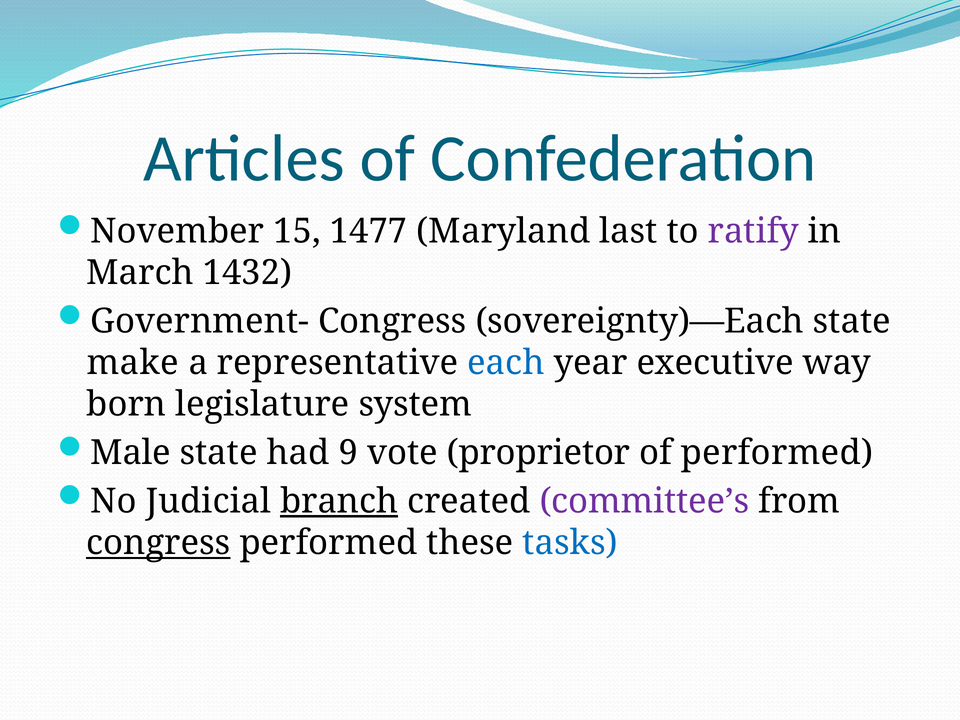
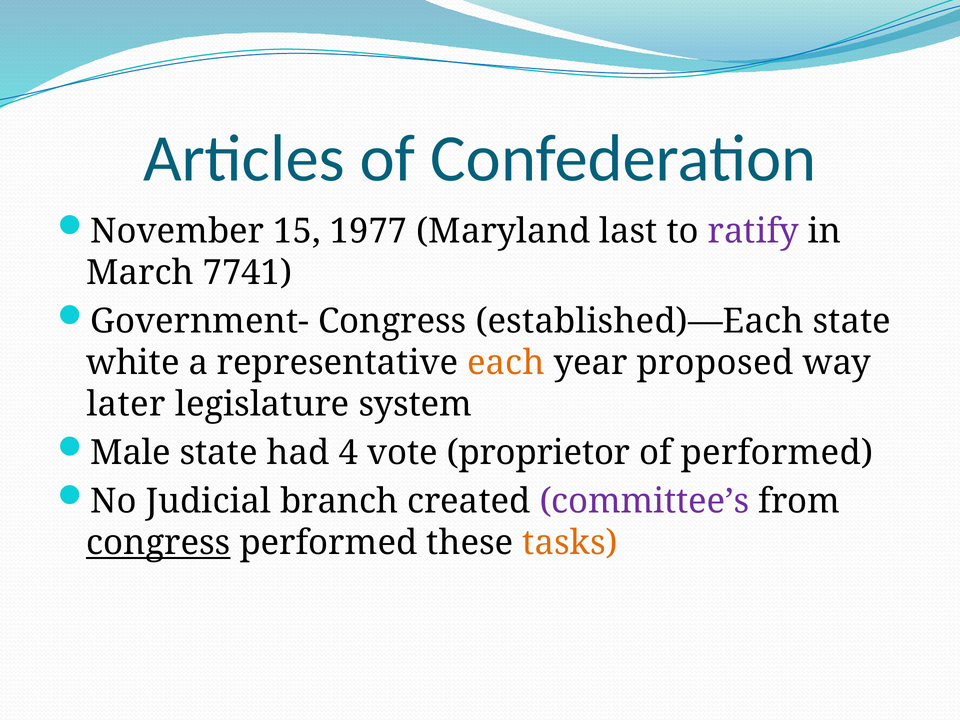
1477: 1477 -> 1977
1432: 1432 -> 7741
sovereignty)—Each: sovereignty)—Each -> established)—Each
make: make -> white
each colour: blue -> orange
executive: executive -> proposed
born: born -> later
9: 9 -> 4
branch underline: present -> none
tasks colour: blue -> orange
